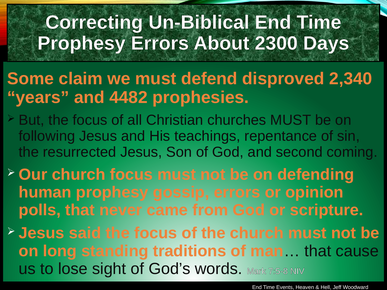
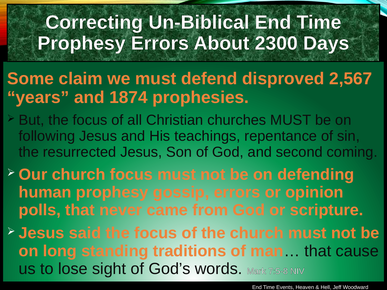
2,340: 2,340 -> 2,567
4482: 4482 -> 1874
